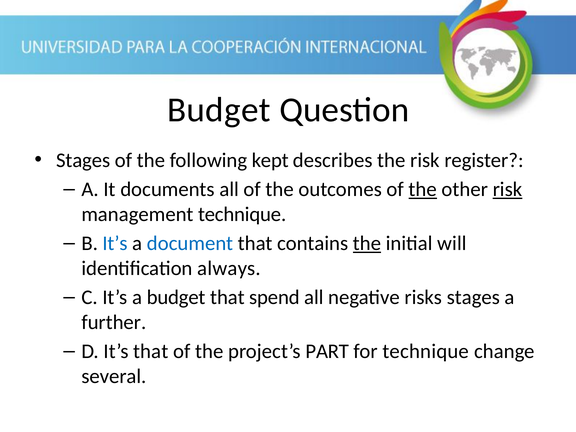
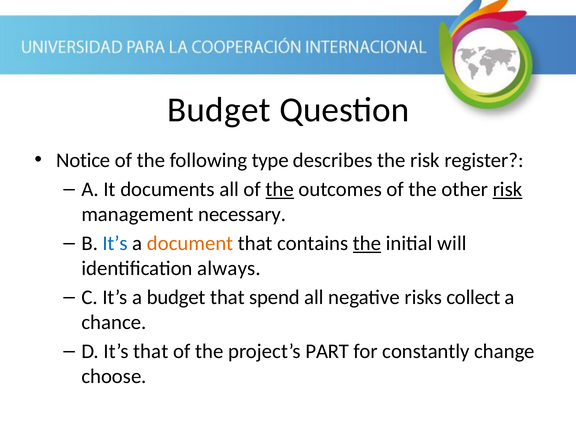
Stages at (83, 160): Stages -> Notice
kept: kept -> type
the at (280, 189) underline: none -> present
the at (423, 189) underline: present -> none
management technique: technique -> necessary
document colour: blue -> orange
risks stages: stages -> collect
further: further -> chance
for technique: technique -> constantly
several: several -> choose
